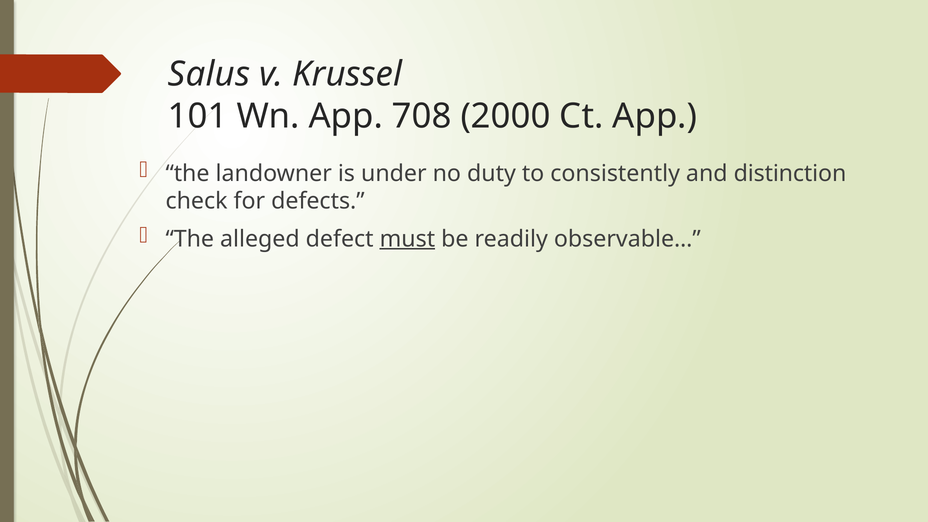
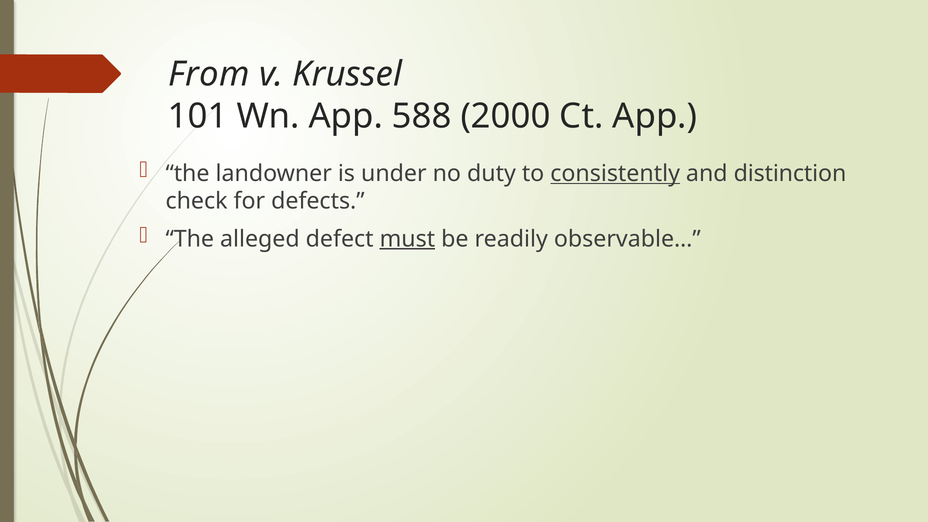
Salus: Salus -> From
708: 708 -> 588
consistently underline: none -> present
